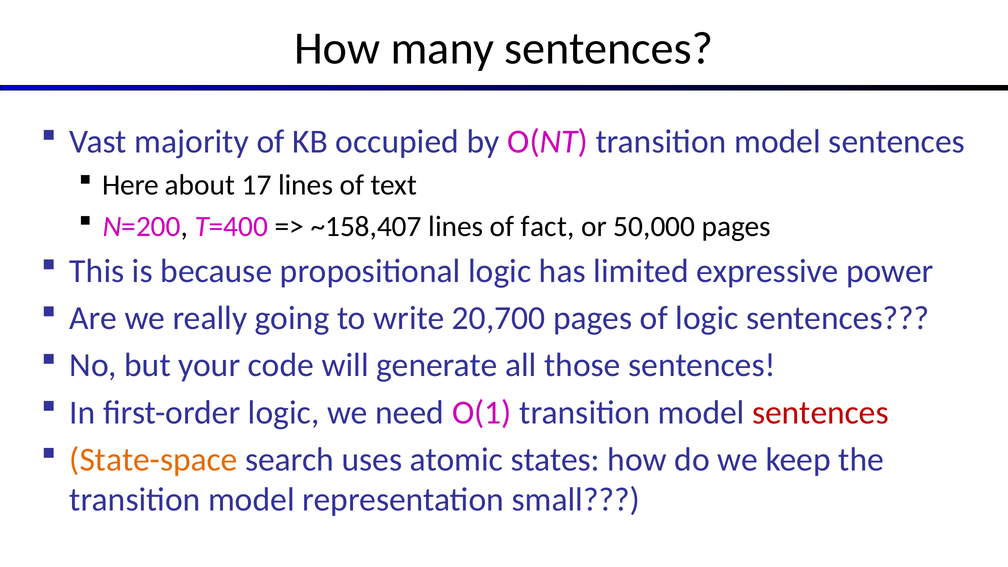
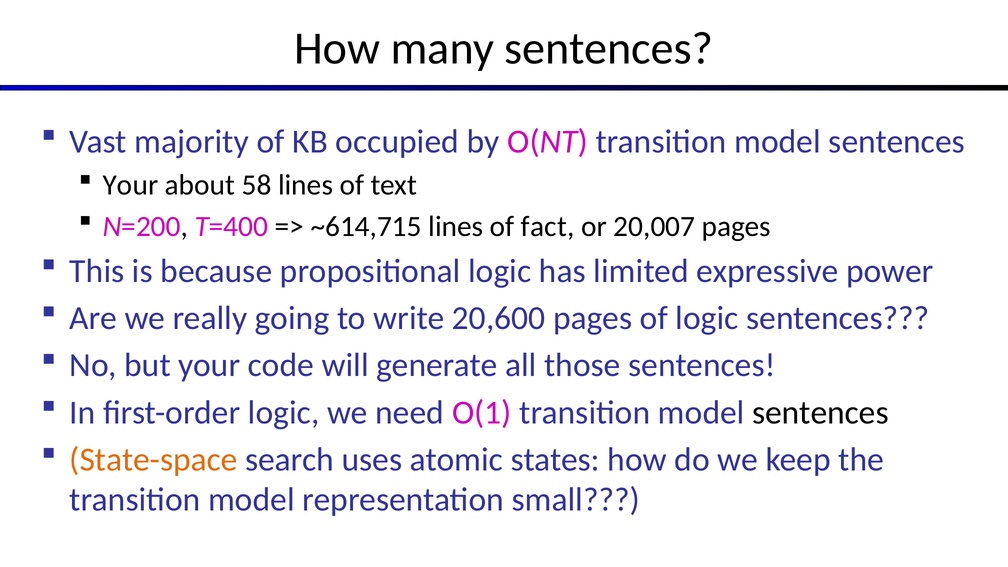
Here at (131, 185): Here -> Your
17: 17 -> 58
~158,407: ~158,407 -> ~614,715
50,000: 50,000 -> 20,007
20,700: 20,700 -> 20,600
sentences at (820, 412) colour: red -> black
